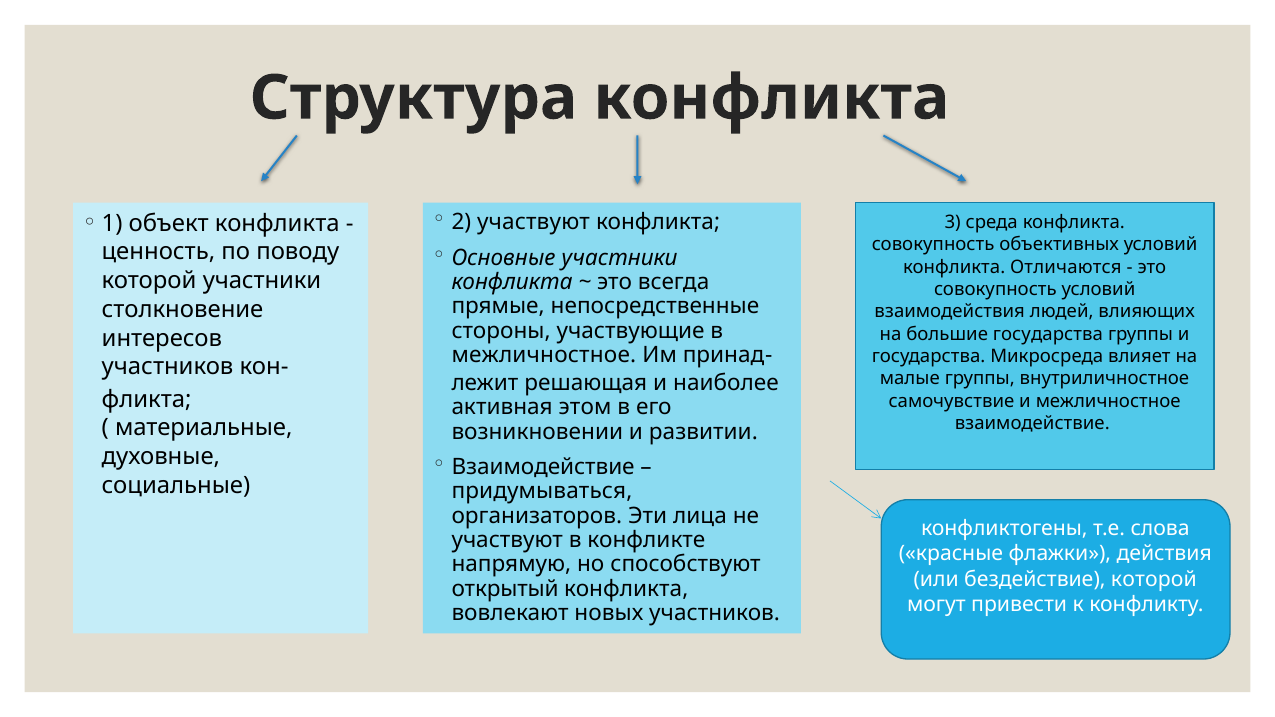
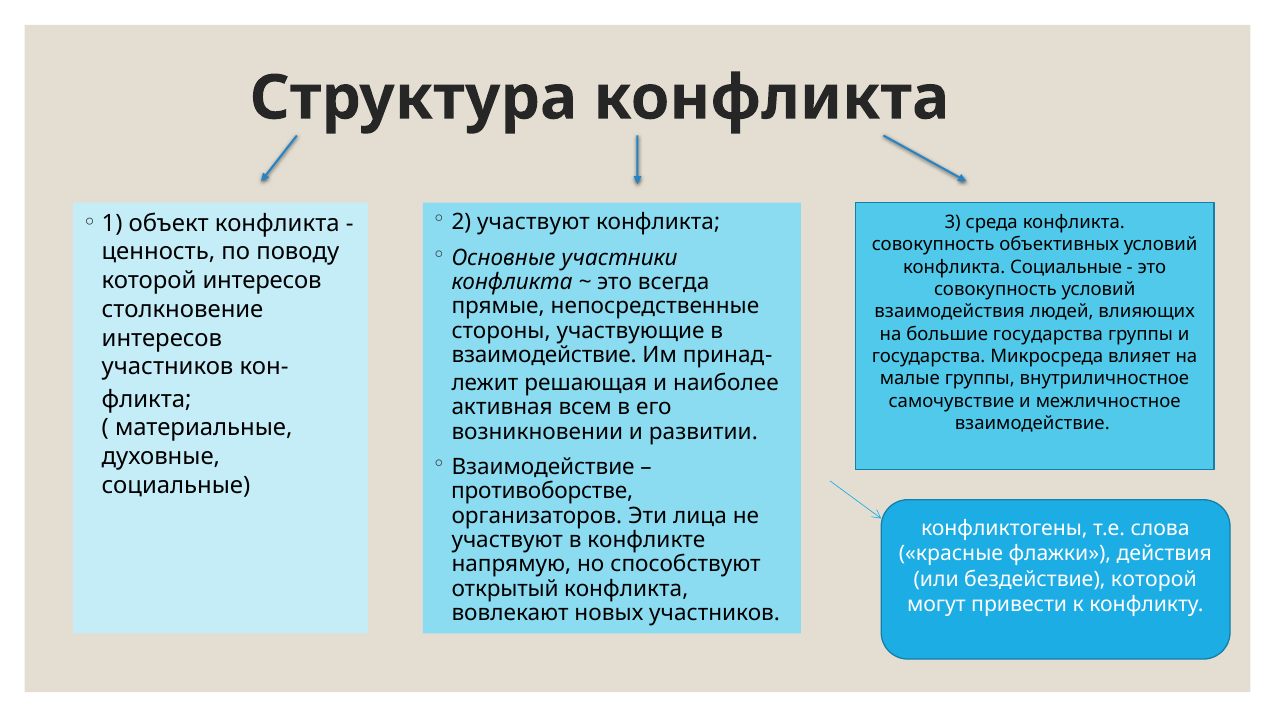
конфликта Отличаются: Отличаются -> Социальные
которой участники: участники -> интересов
межличностное at (544, 355): межличностное -> взаимодействие
этом: этом -> всем
придумываться: придумываться -> противоборстве
